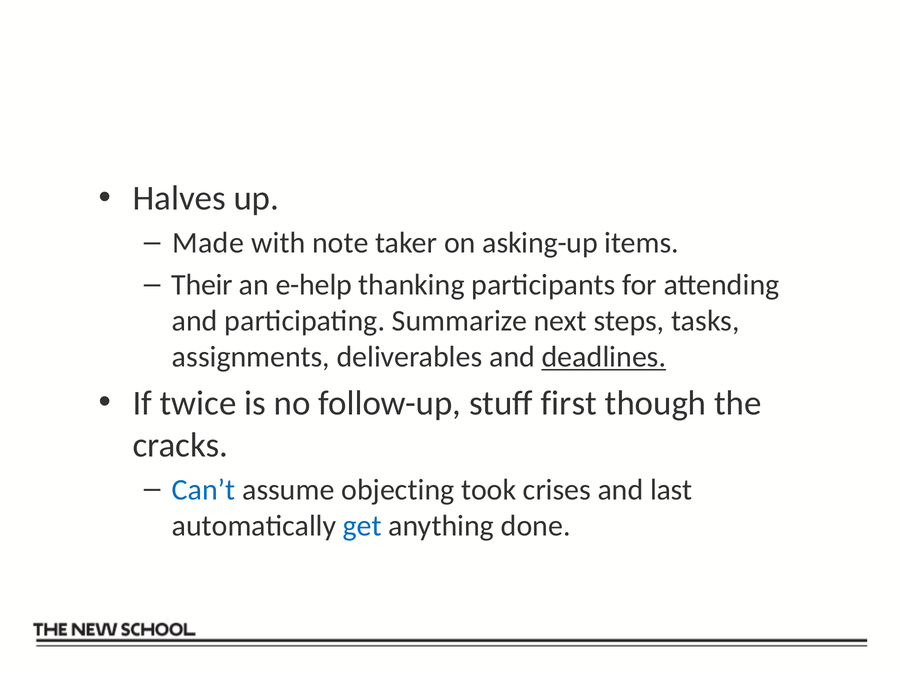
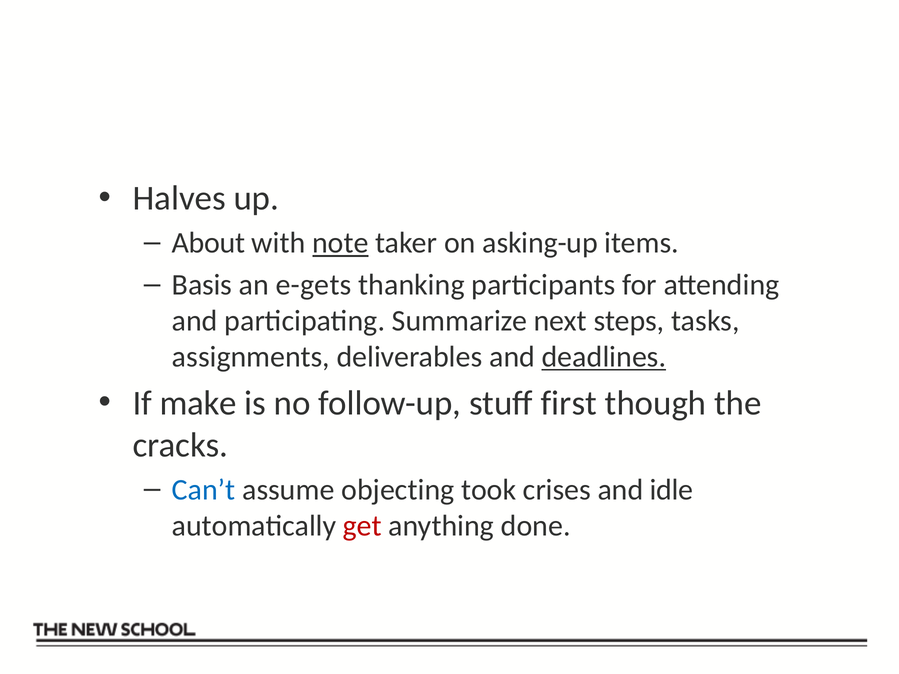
Made: Made -> About
note underline: none -> present
Their: Their -> Basis
e-help: e-help -> e-gets
twice: twice -> make
last: last -> idle
get colour: blue -> red
